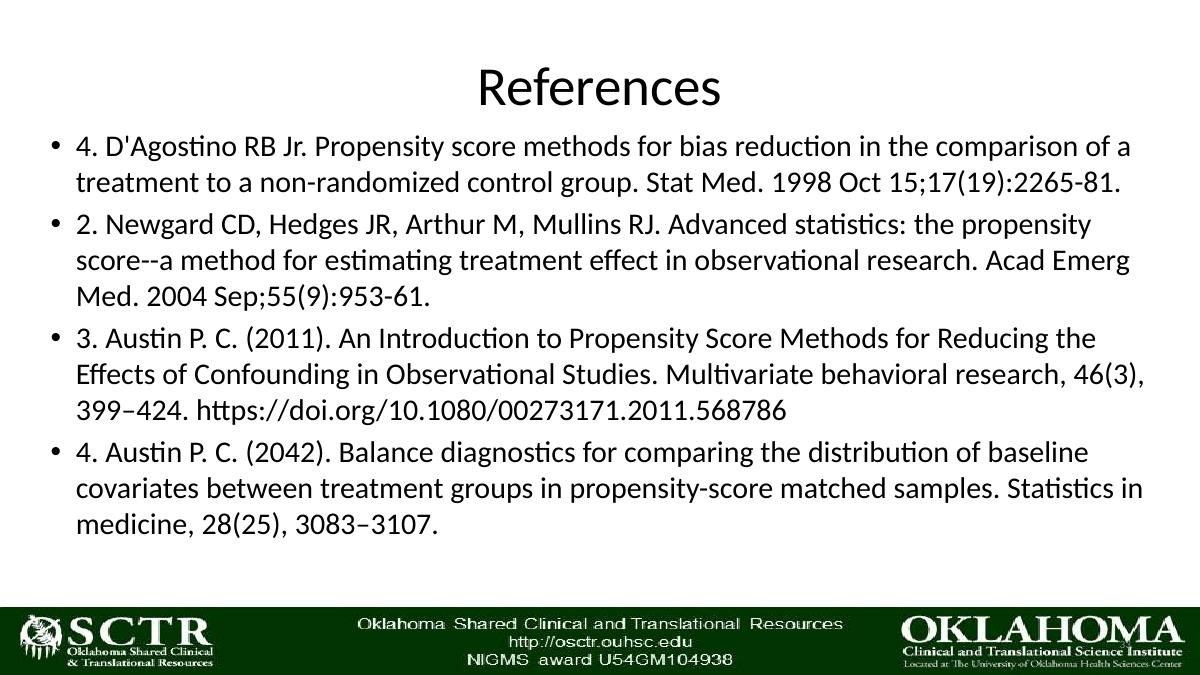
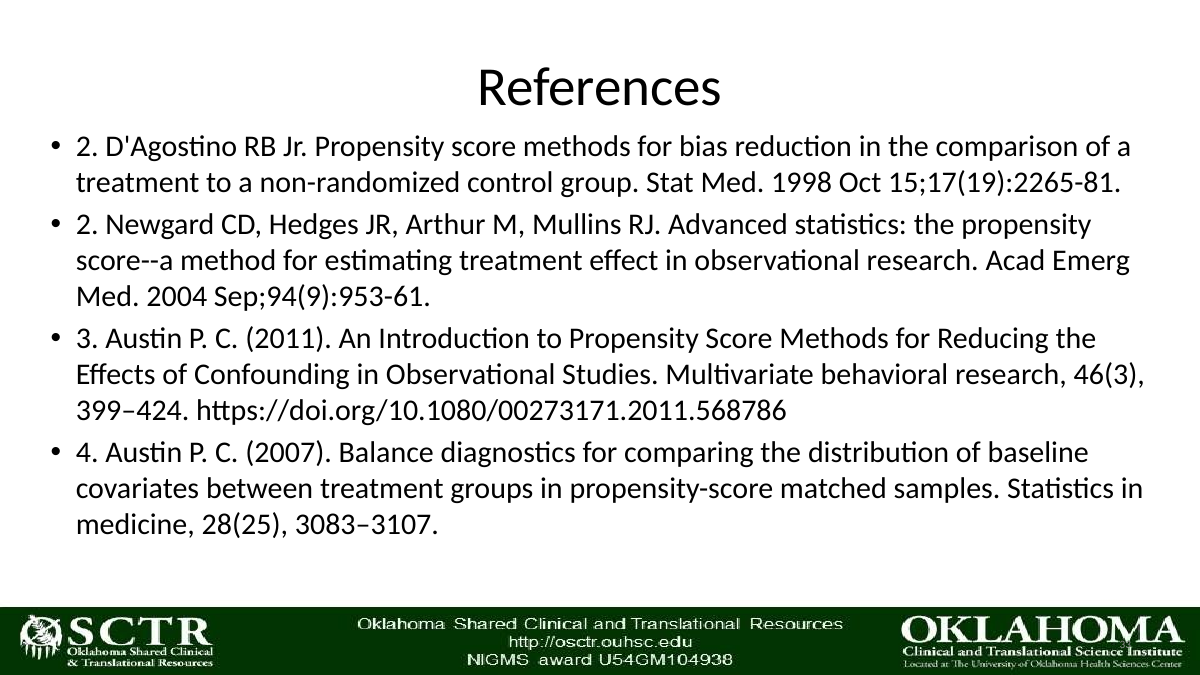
4 at (87, 147): 4 -> 2
Sep;55(9):953-61: Sep;55(9):953-61 -> Sep;94(9):953-61
2042: 2042 -> 2007
